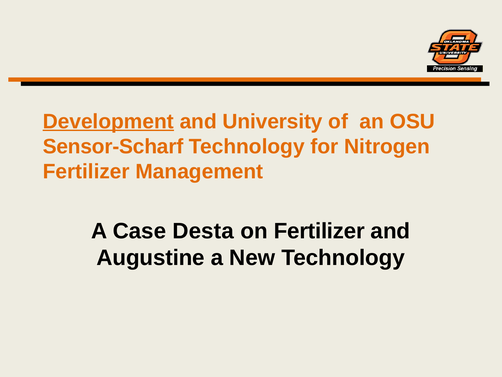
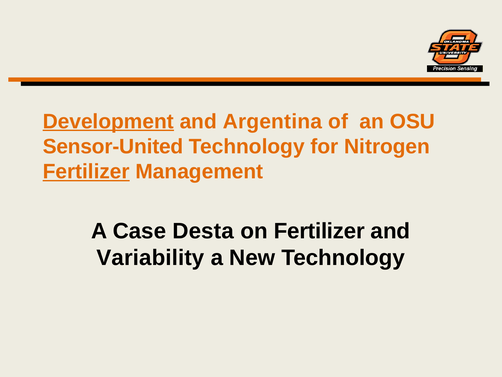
University: University -> Argentina
Sensor-Scharf: Sensor-Scharf -> Sensor-United
Fertilizer at (86, 171) underline: none -> present
Augustine: Augustine -> Variability
